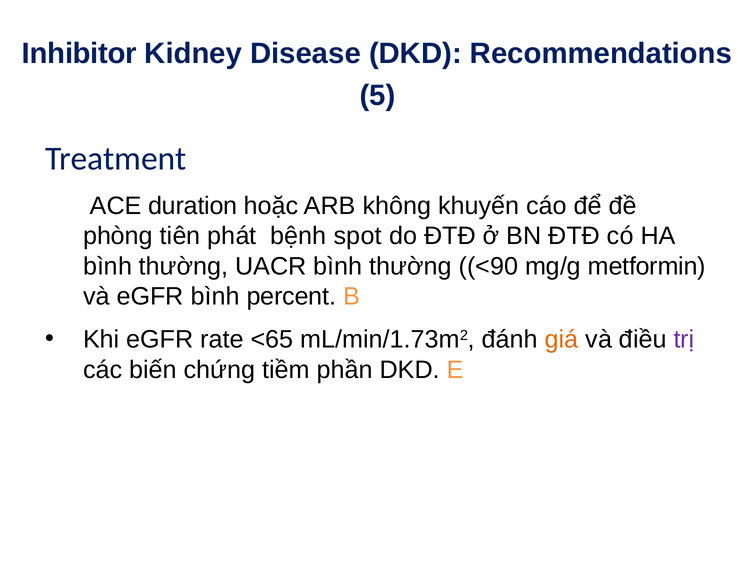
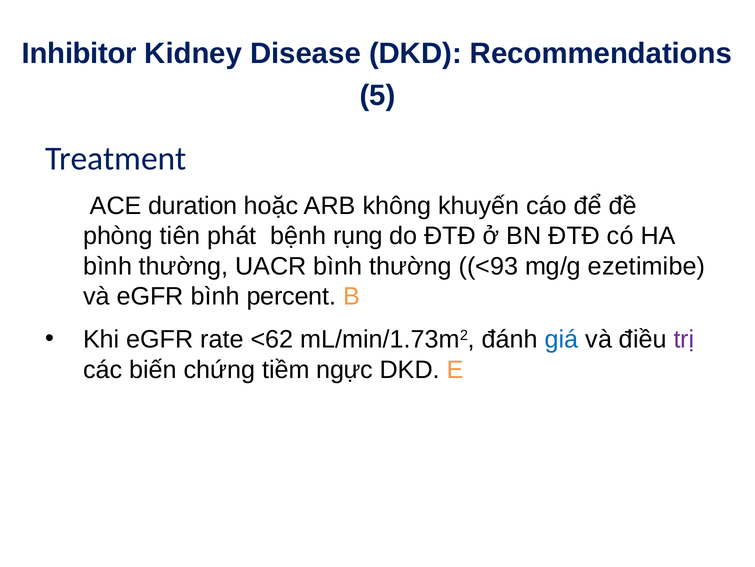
spot: spot -> rụng
<90: <90 -> <93
metformin: metformin -> ezetimibe
<65: <65 -> <62
giá colour: orange -> blue
phần: phần -> ngực
